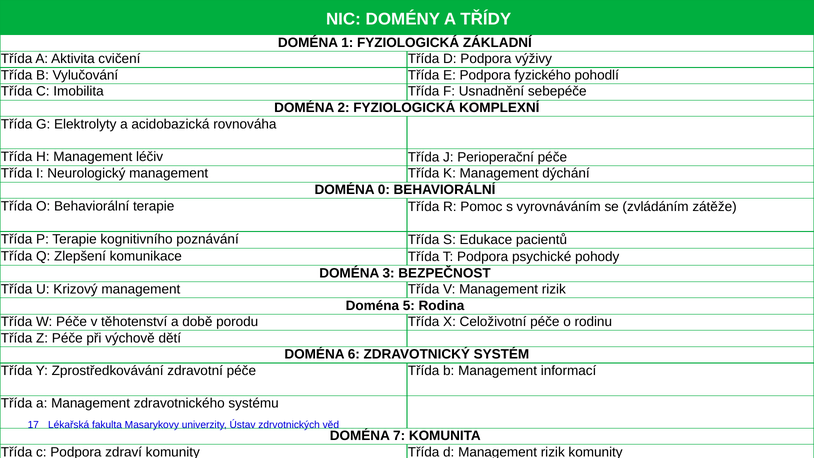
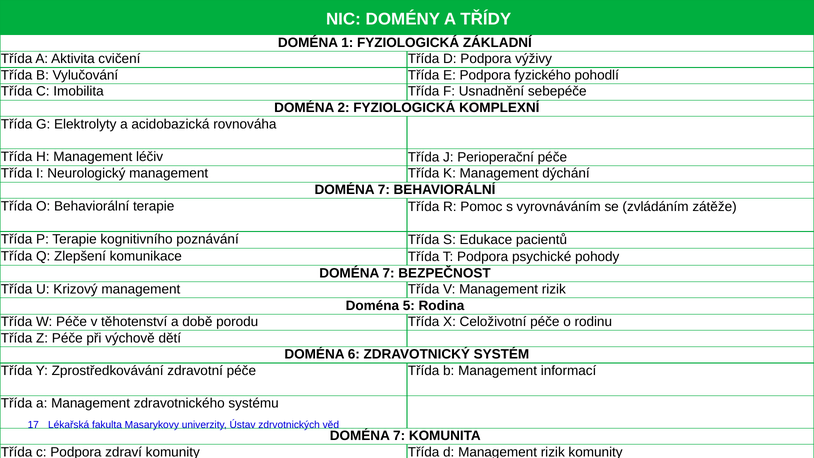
0 at (384, 190): 0 -> 7
3 at (389, 273): 3 -> 7
